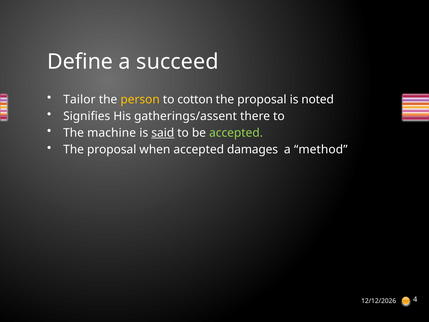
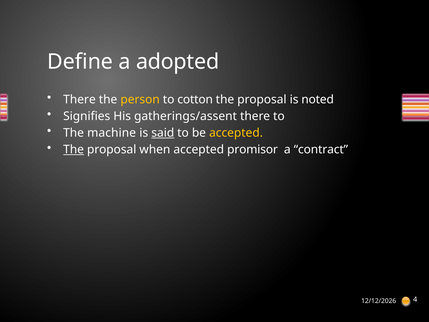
succeed: succeed -> adopted
Tailor at (79, 99): Tailor -> There
accepted at (236, 133) colour: light green -> yellow
The at (74, 150) underline: none -> present
damages: damages -> promisor
method: method -> contract
